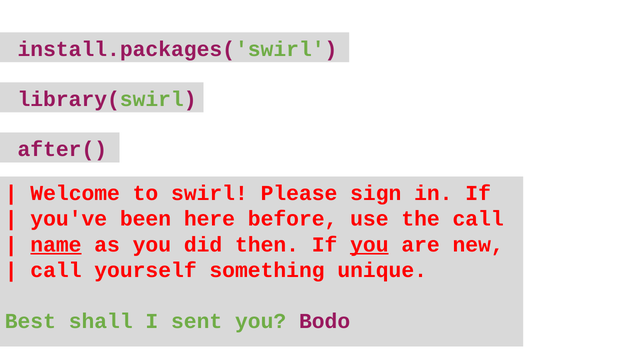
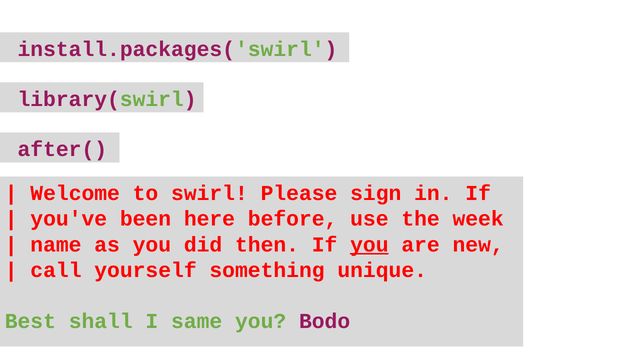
the call: call -> week
name underline: present -> none
sent: sent -> same
